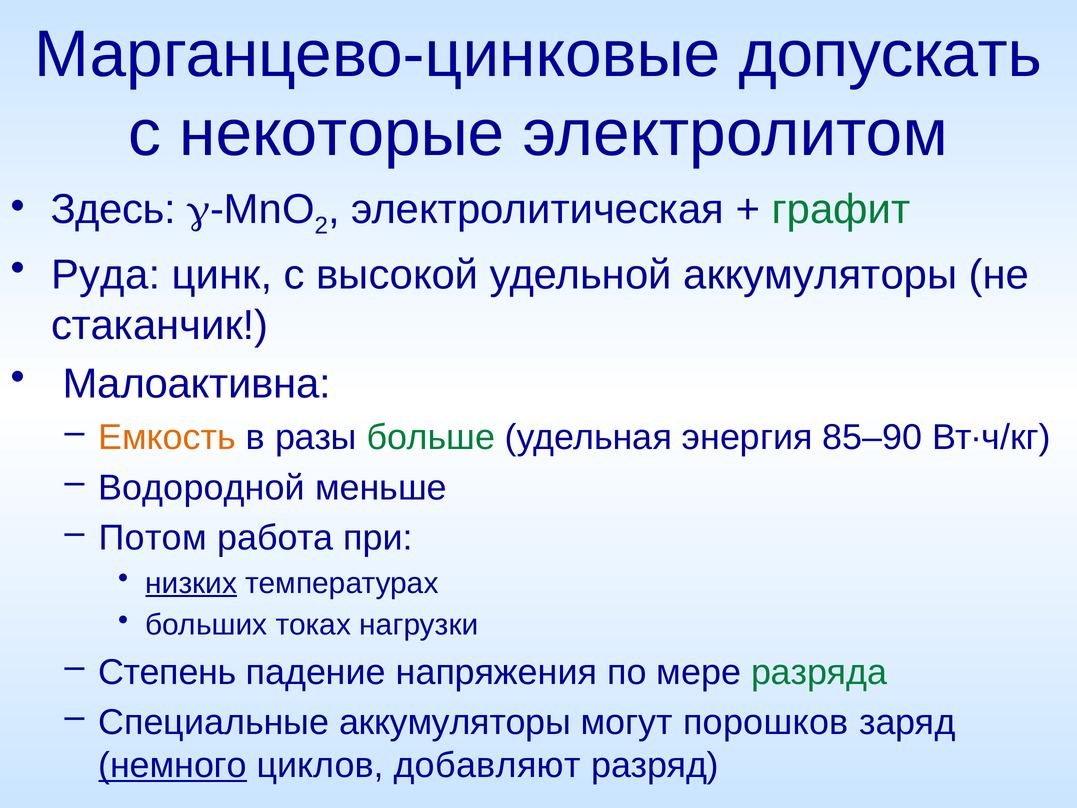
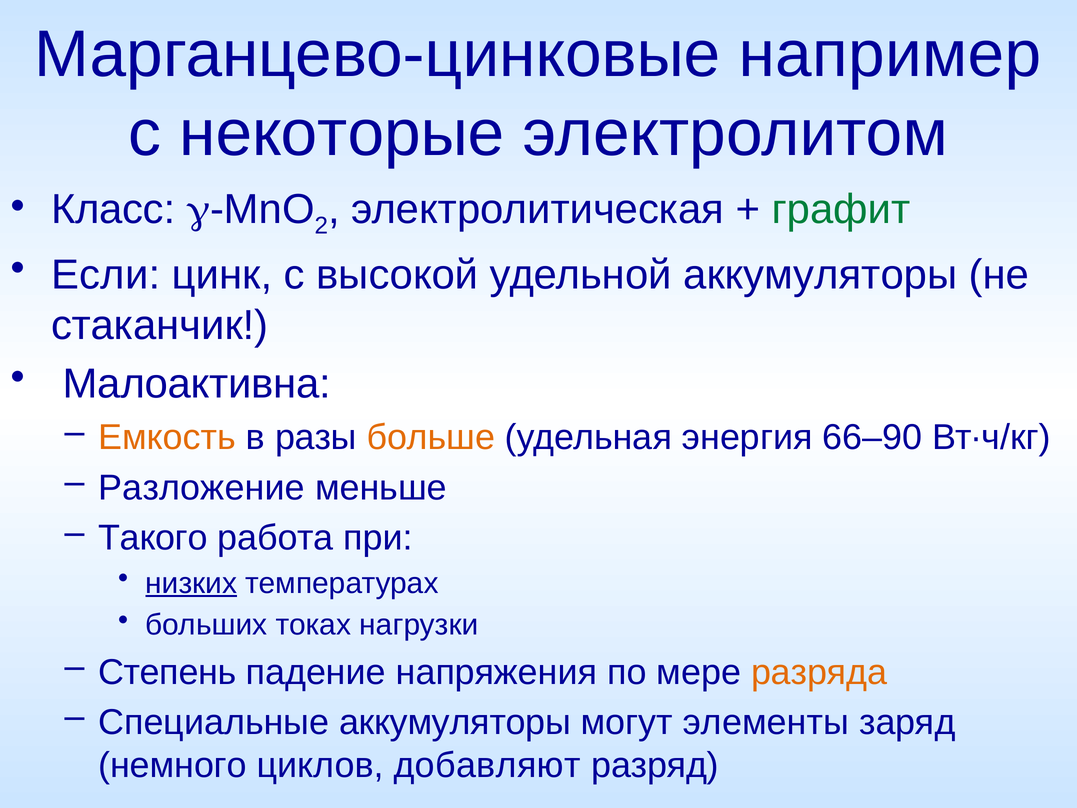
допускать: допускать -> например
Здесь: Здесь -> Класс
Руда: Руда -> Если
больше colour: green -> orange
85–90: 85–90 -> 66–90
Водородной: Водородной -> Разложение
Потом: Потом -> Такого
разряда colour: green -> orange
порошков: порошков -> элементы
немного underline: present -> none
